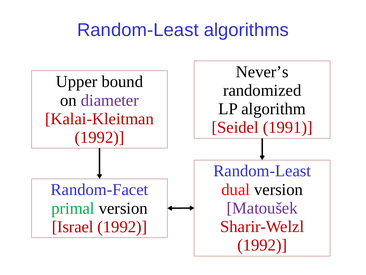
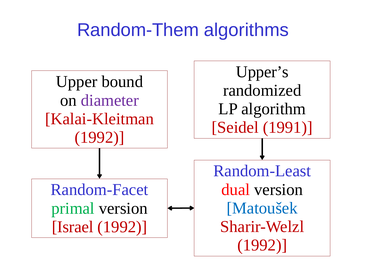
Random-Least at (138, 30): Random-Least -> Random-Them
Never’s: Never’s -> Upper’s
Matoušek colour: purple -> blue
